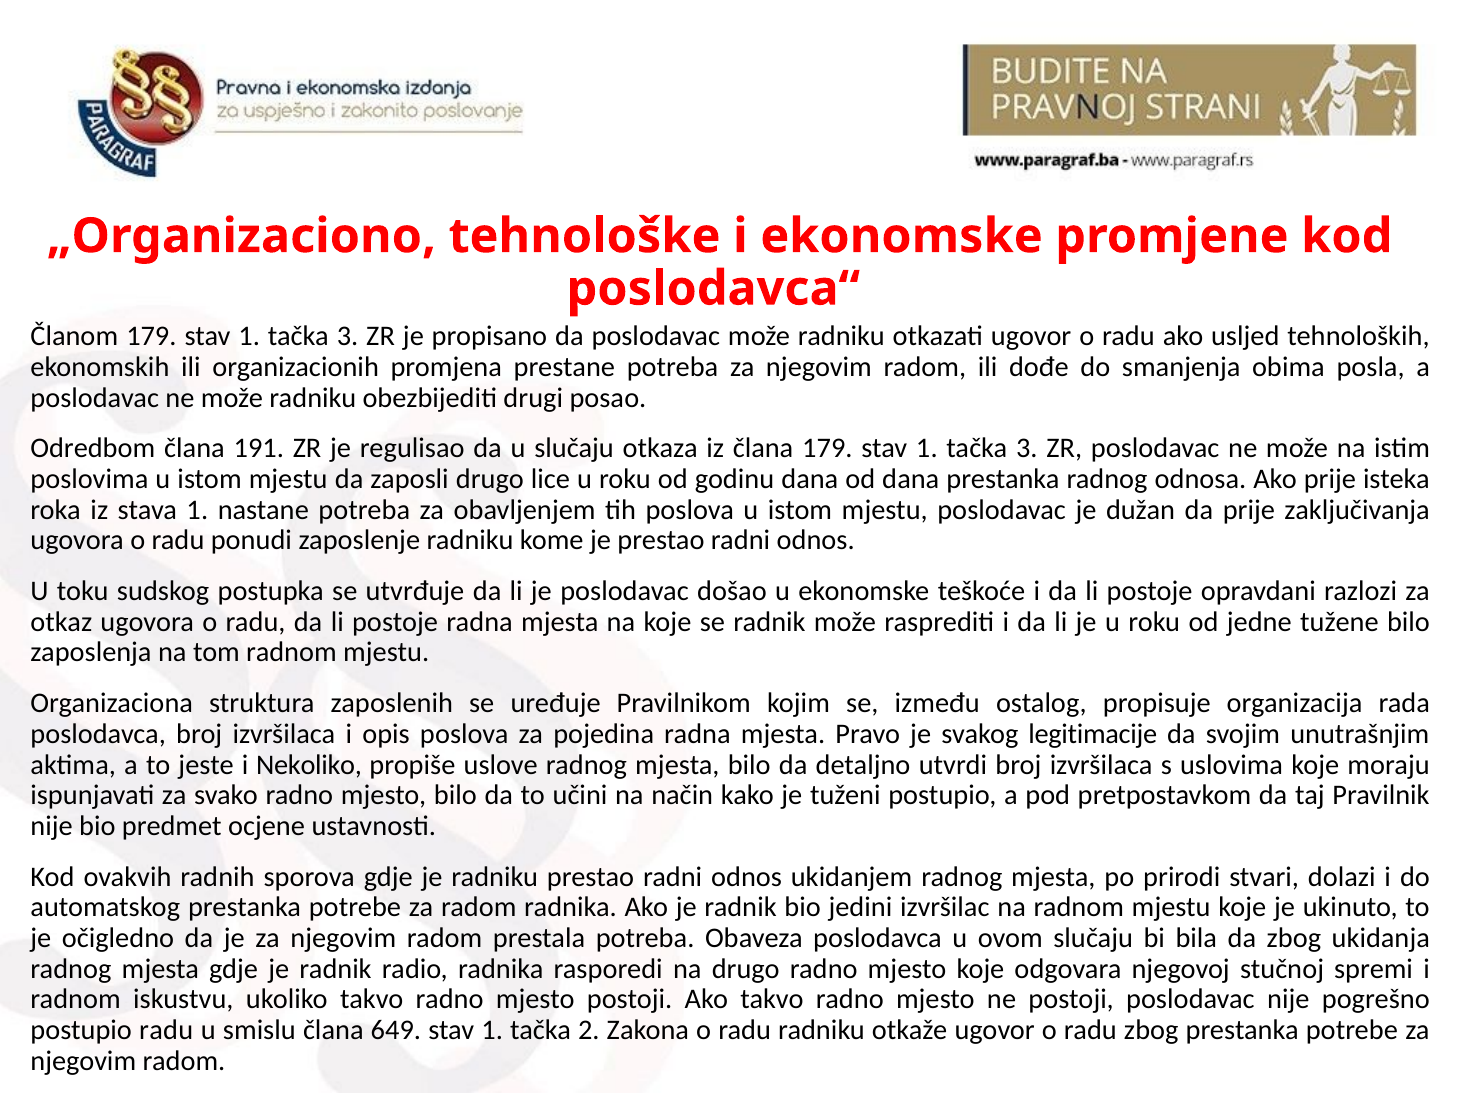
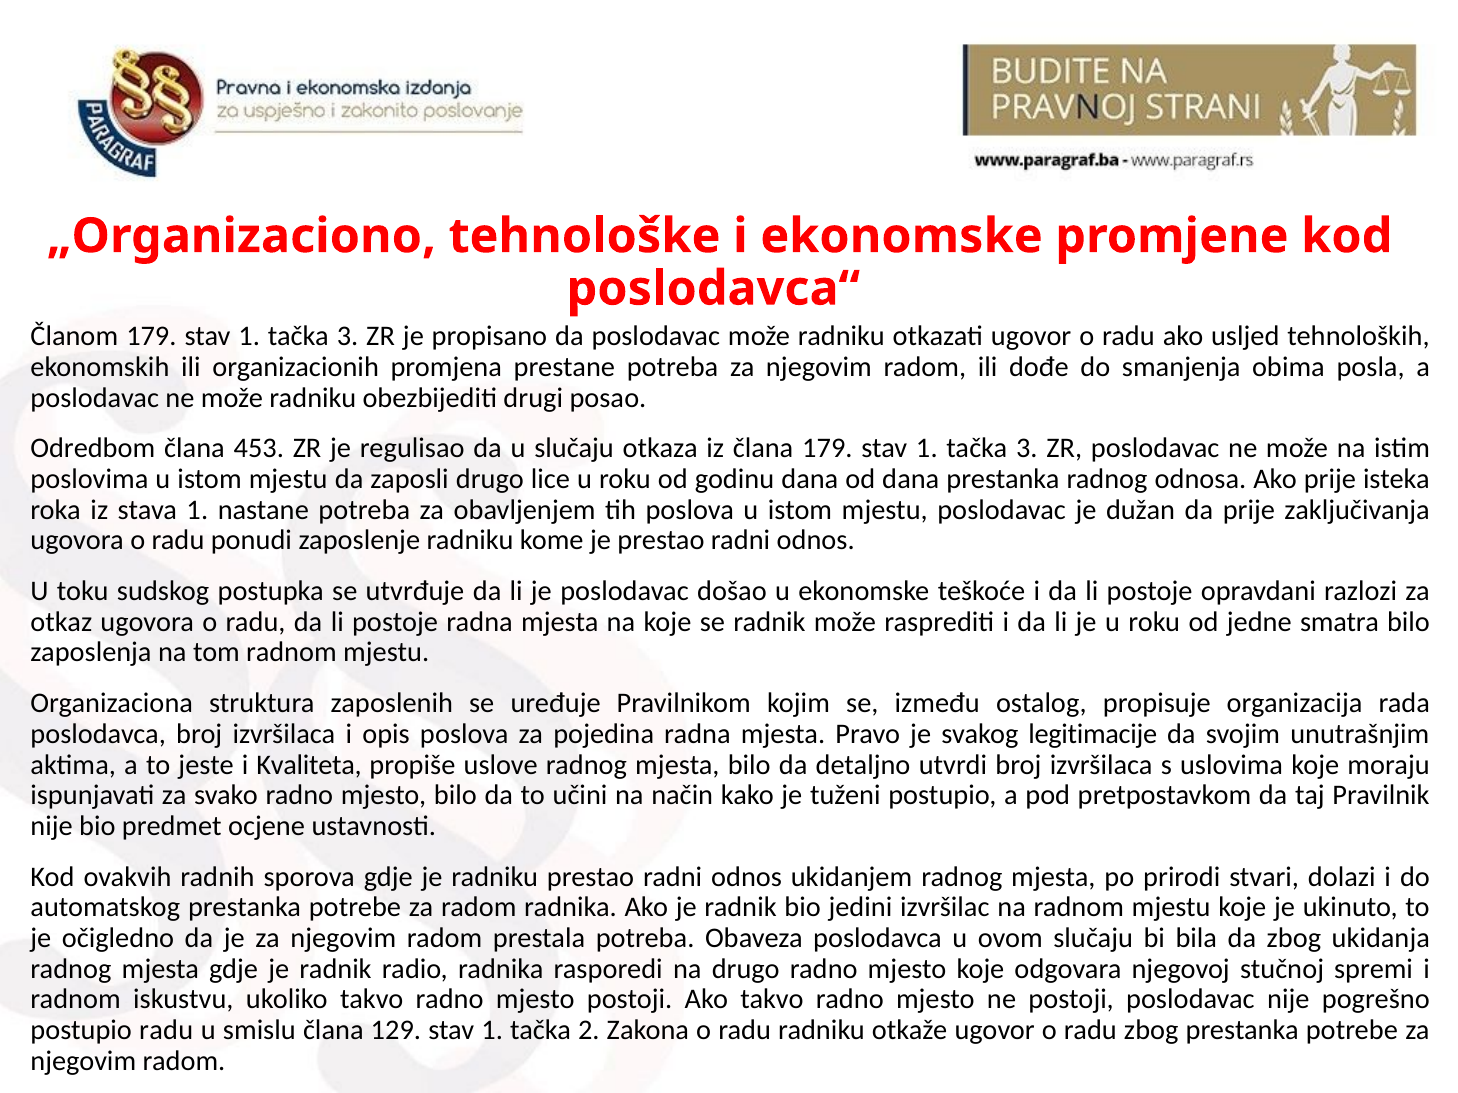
191: 191 -> 453
tužene: tužene -> smatra
Nekoliko: Nekoliko -> Kvaliteta
649: 649 -> 129
